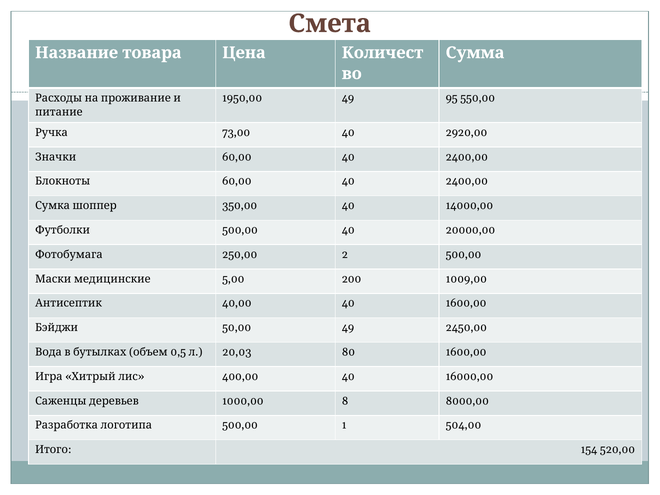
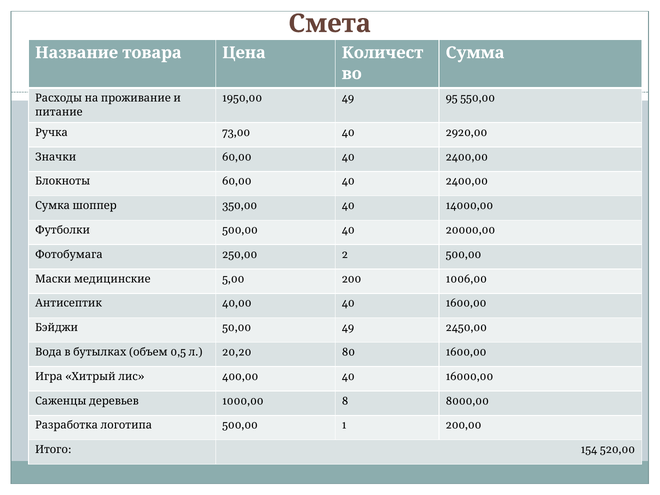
1009,00: 1009,00 -> 1006,00
20,03: 20,03 -> 20,20
504,00: 504,00 -> 200,00
